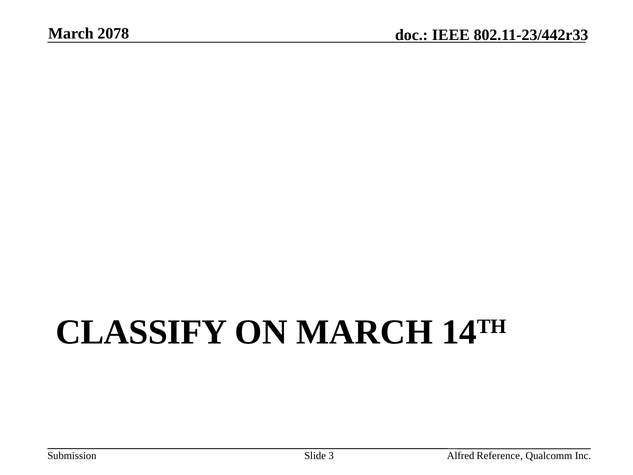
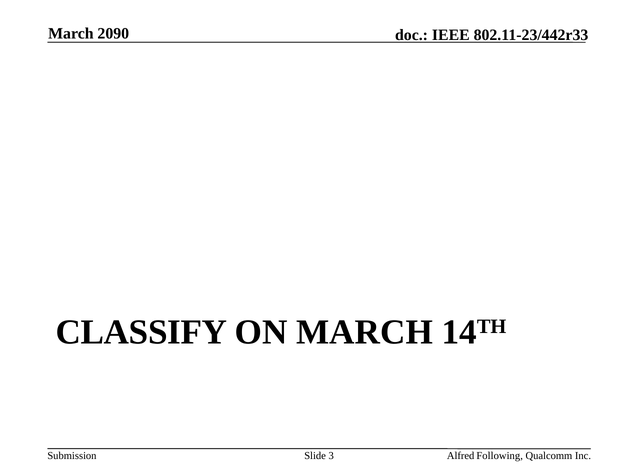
2078: 2078 -> 2090
Reference: Reference -> Following
